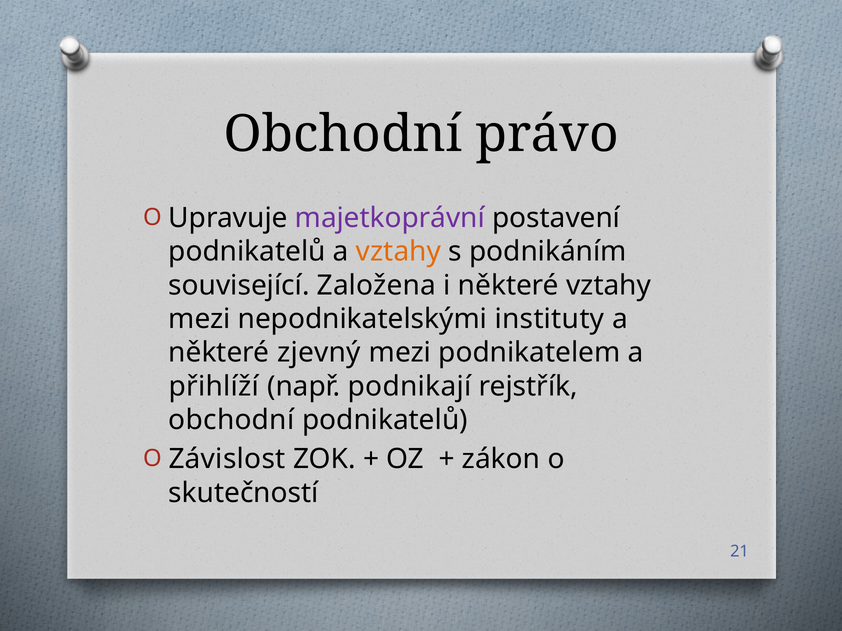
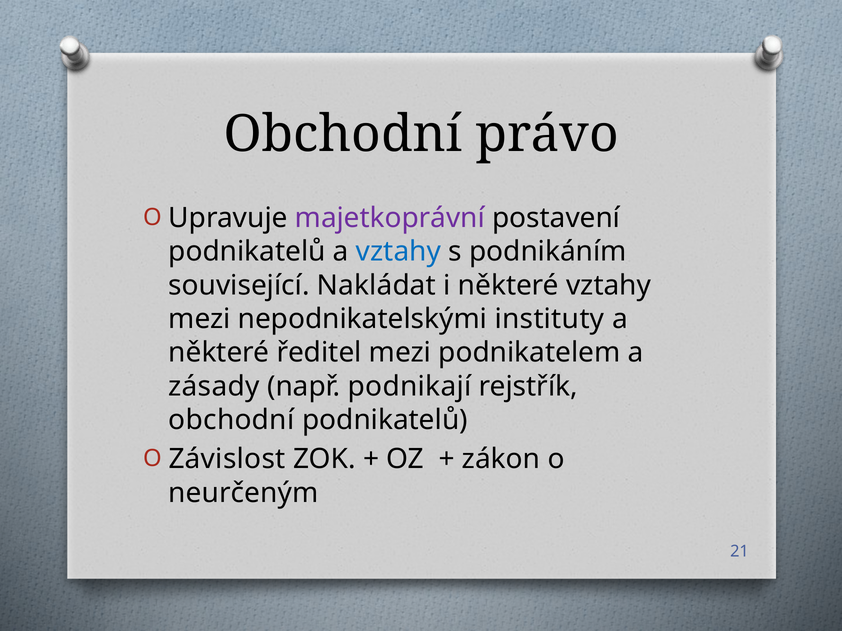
vztahy at (398, 252) colour: orange -> blue
Založena: Založena -> Nakládat
zjevný: zjevný -> ředitel
přihlíží: přihlíží -> zásady
skutečností: skutečností -> neurčeným
